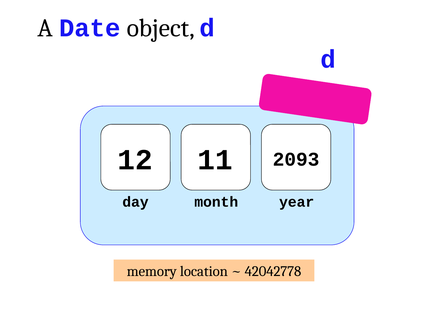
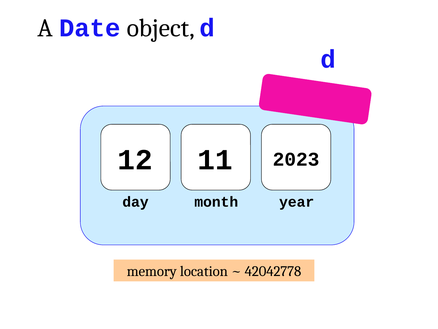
2093: 2093 -> 2023
